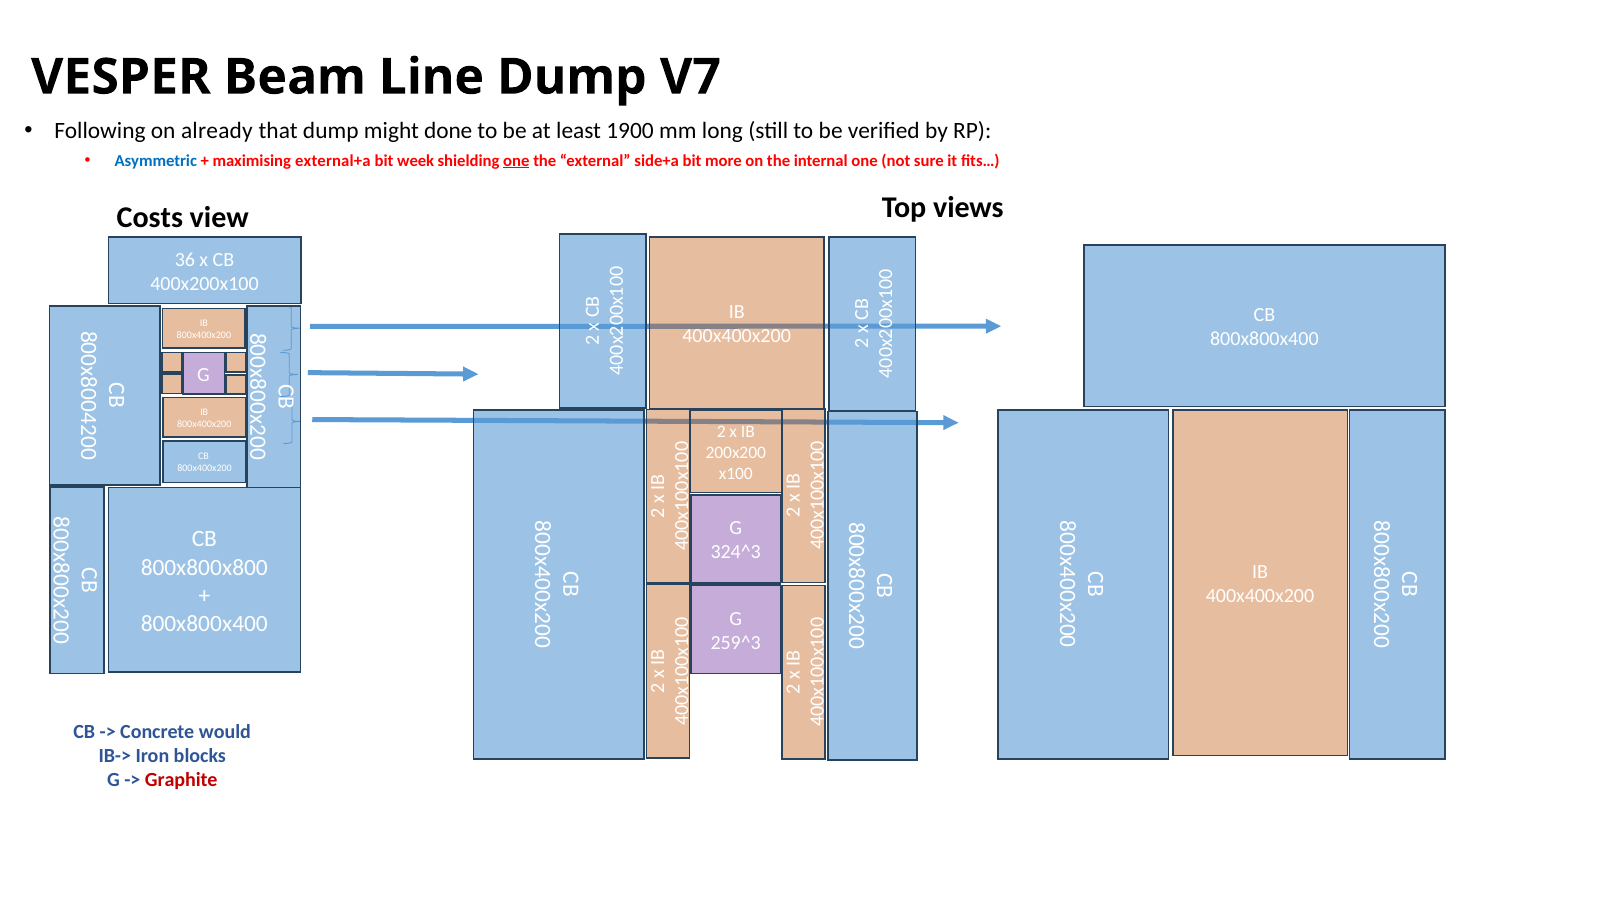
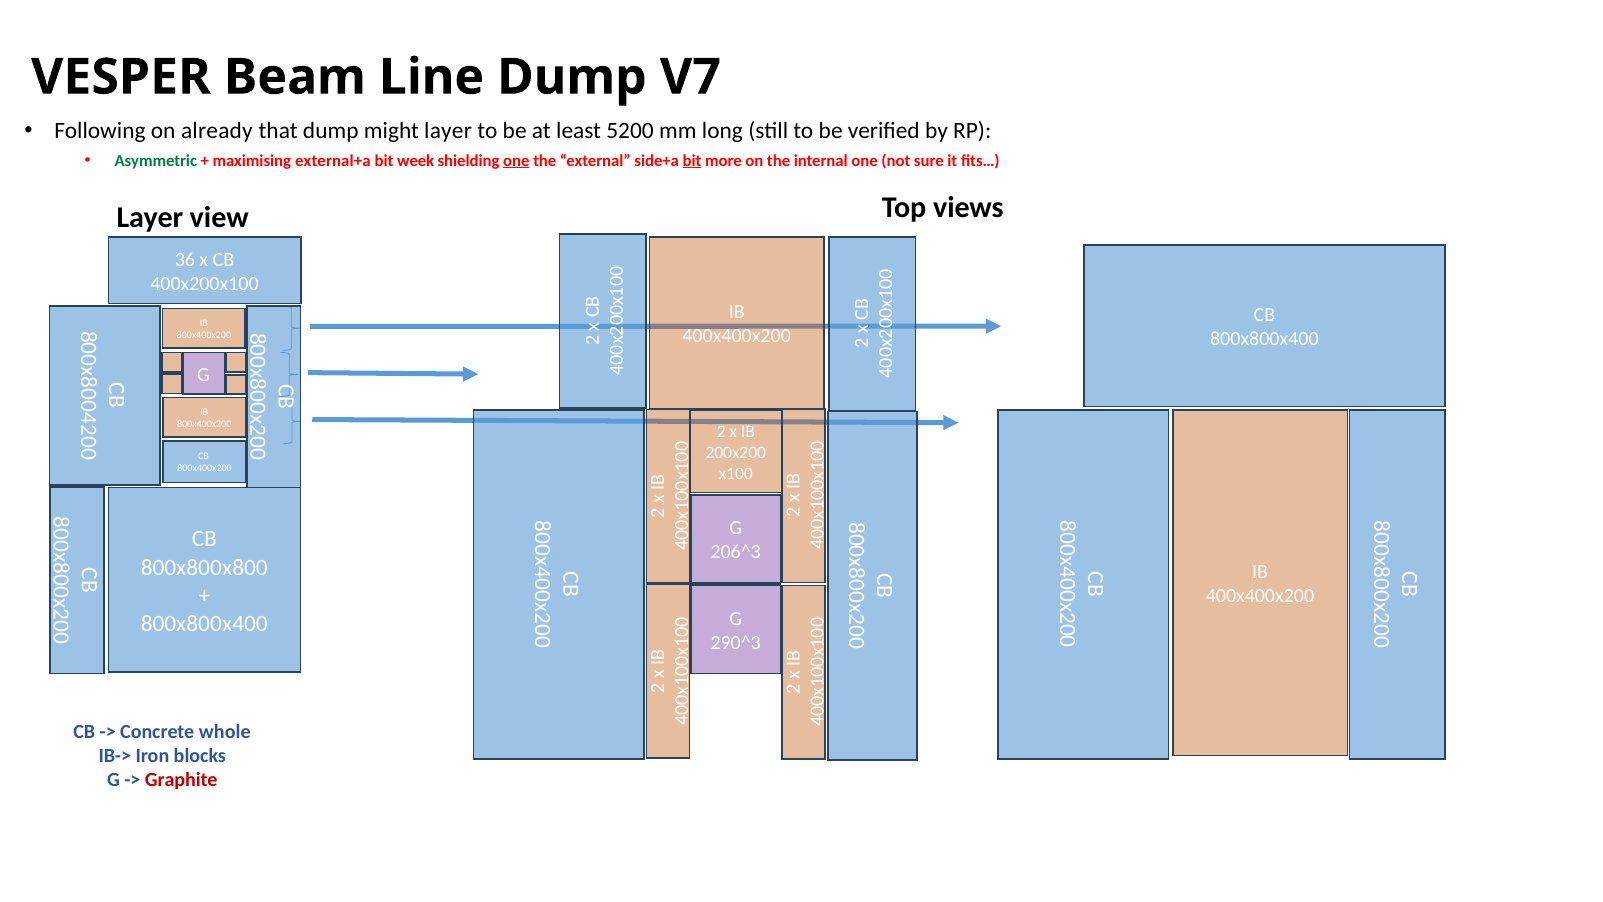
might done: done -> layer
1900: 1900 -> 5200
Asymmetric colour: blue -> green
bit at (692, 161) underline: none -> present
Costs at (150, 218): Costs -> Layer
324^3: 324^3 -> 206^3
259^3: 259^3 -> 290^3
would: would -> whole
